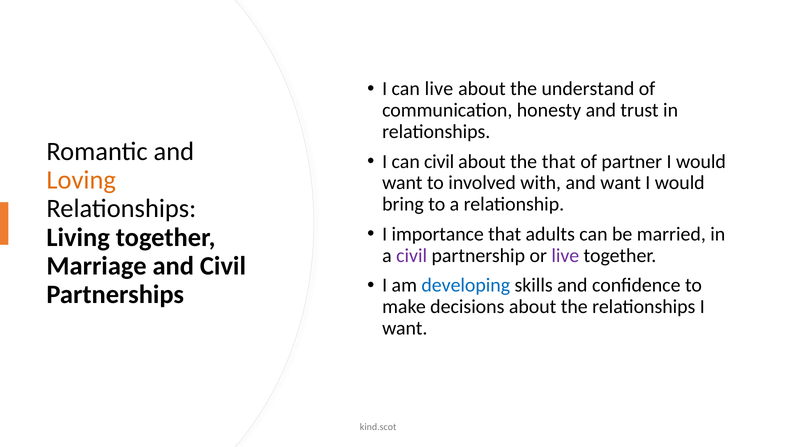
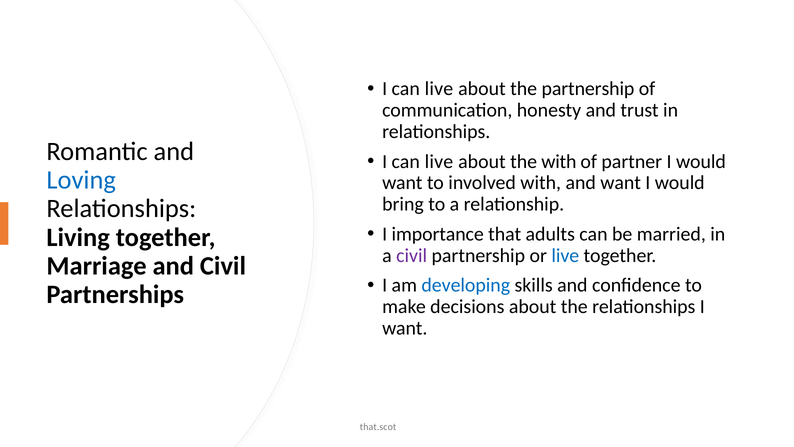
the understand: understand -> partnership
civil at (439, 161): civil -> live
the that: that -> with
Loving colour: orange -> blue
live at (565, 255) colour: purple -> blue
kind.scot: kind.scot -> that.scot
